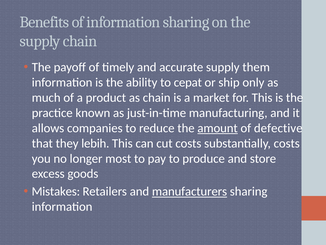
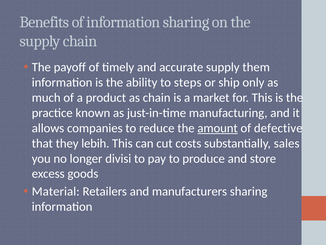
cepat: cepat -> steps
substantially costs: costs -> sales
most: most -> divisi
Mistakes: Mistakes -> Material
manufacturers underline: present -> none
